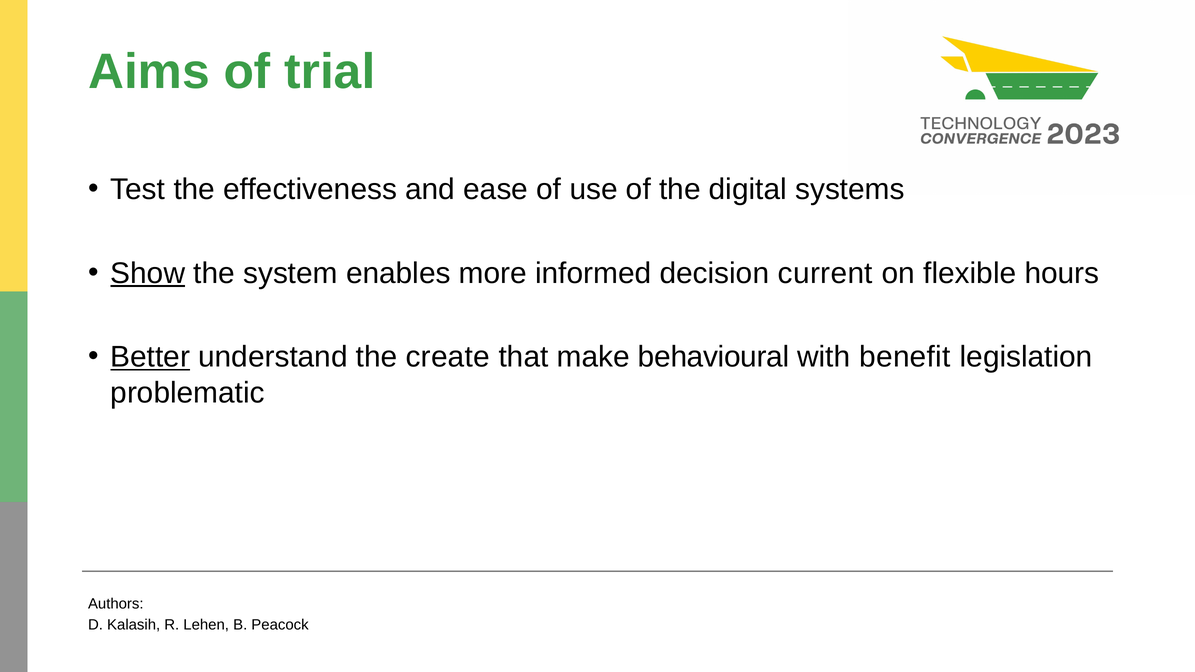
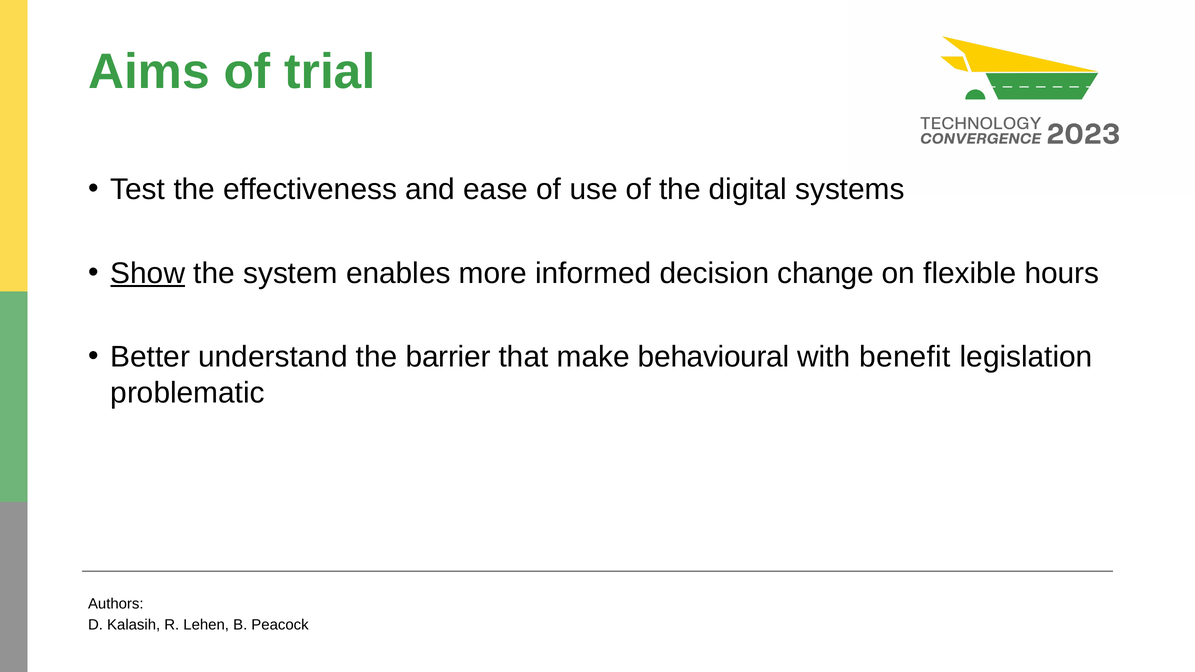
current: current -> change
Better underline: present -> none
create: create -> barrier
